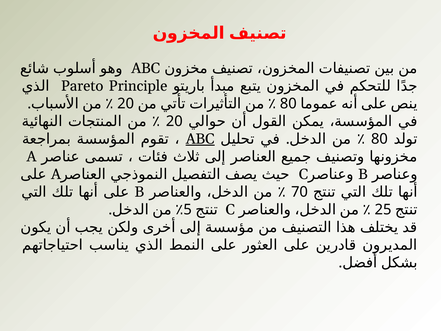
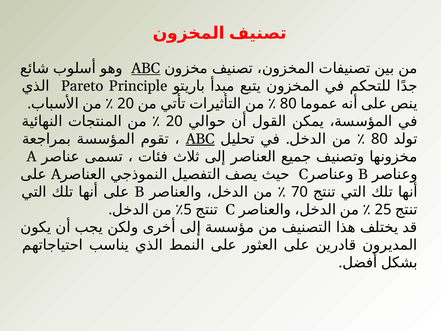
ABC at (146, 68) underline: none -> present
